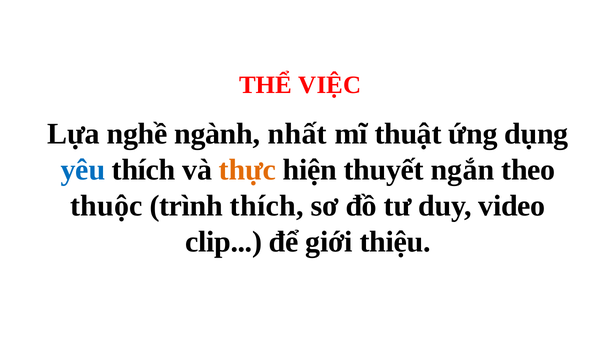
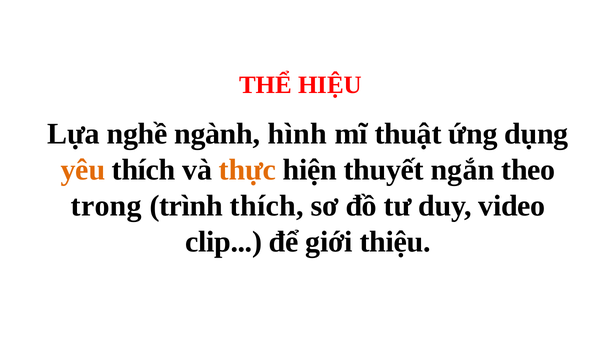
VIỆC: VIỆC -> HIỆU
nhất: nhất -> hình
yêu colour: blue -> orange
thuộc: thuộc -> trong
